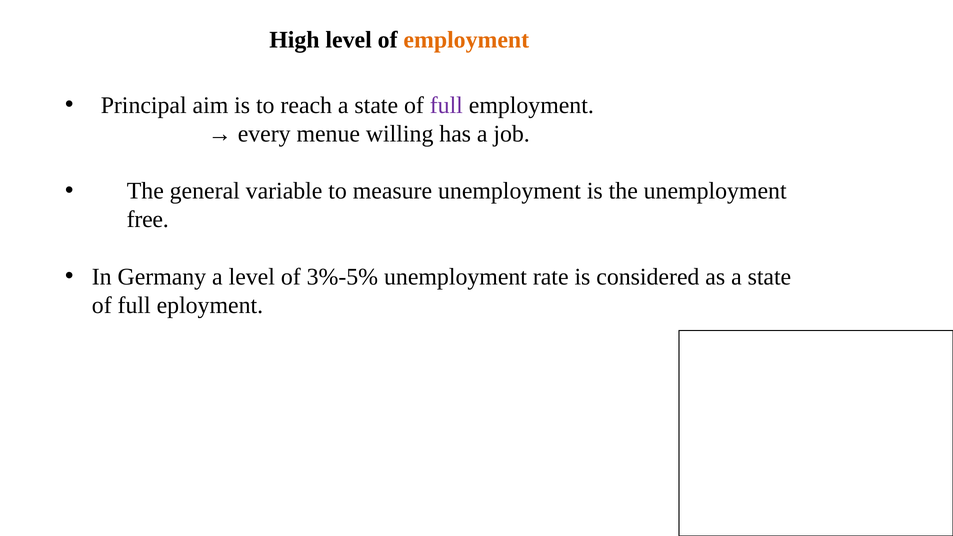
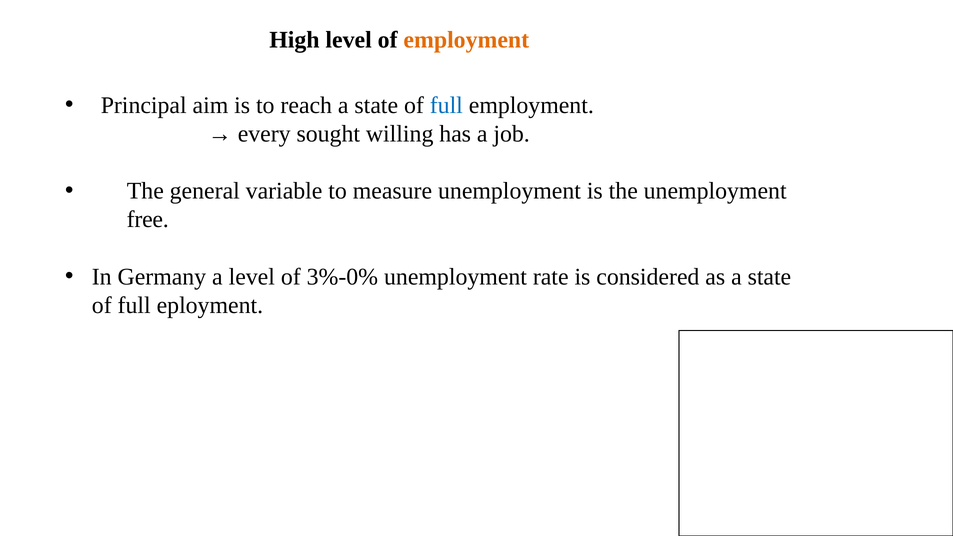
full at (446, 105) colour: purple -> blue
menue: menue -> sought
3%-5%: 3%-5% -> 3%-0%
